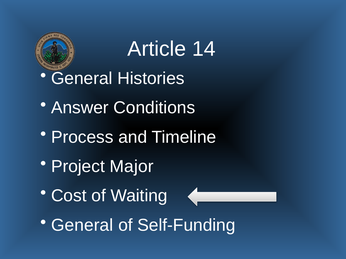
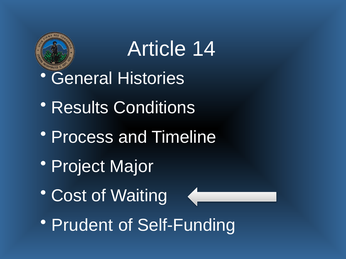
Answer: Answer -> Results
General at (82, 226): General -> Prudent
